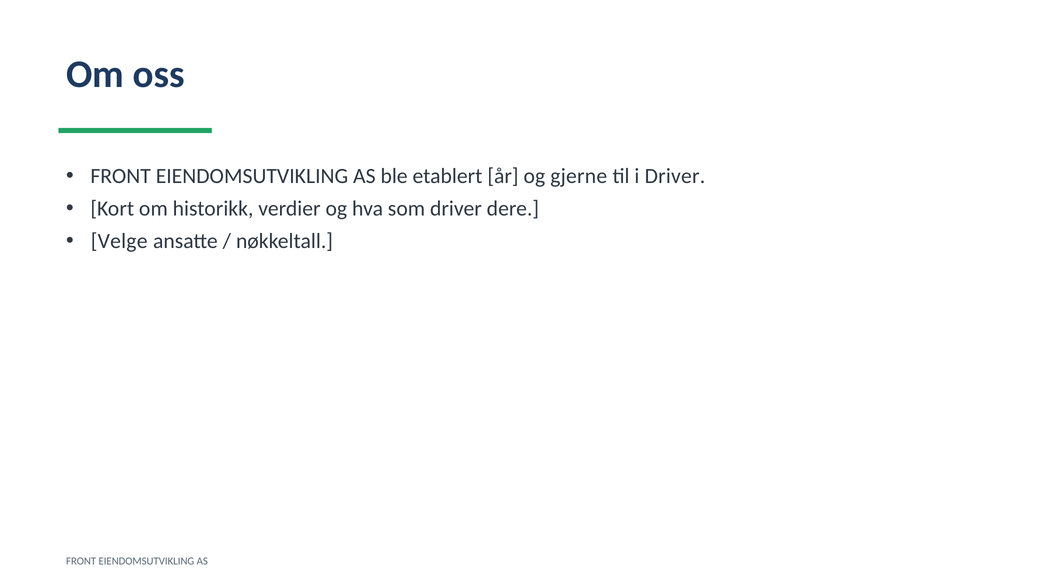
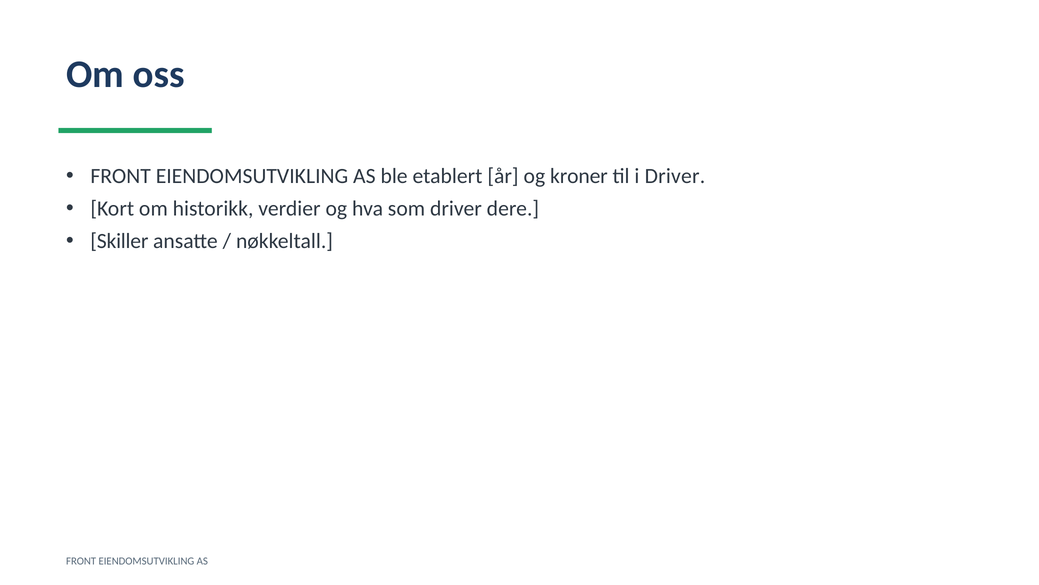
gjerne: gjerne -> kroner
Velge: Velge -> Skiller
